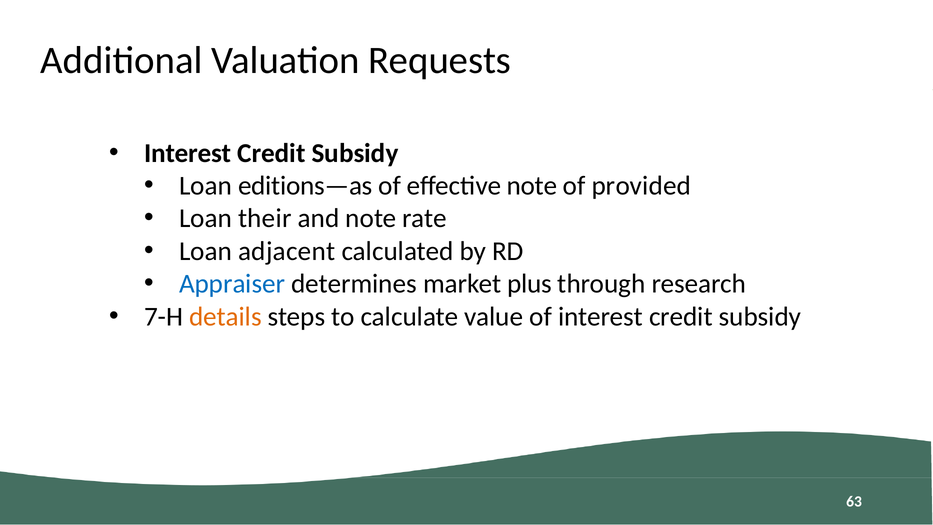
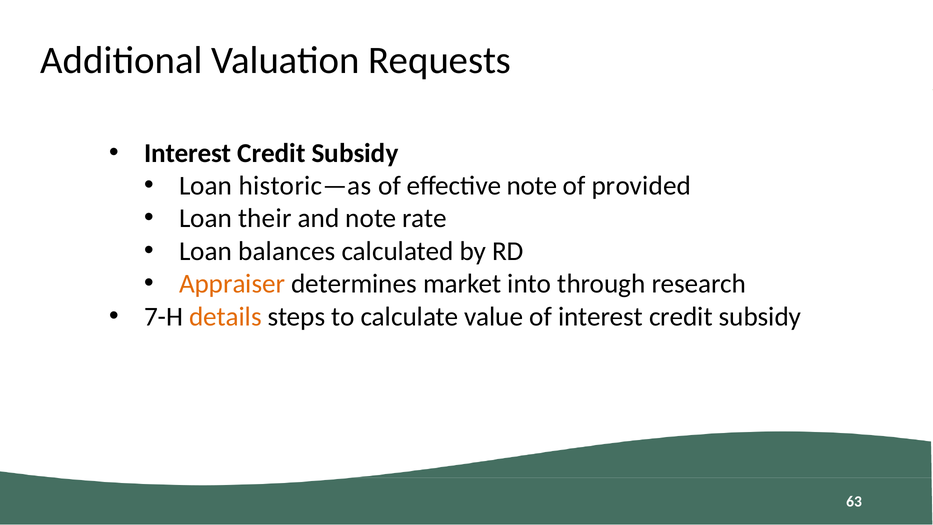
editions—as: editions—as -> historic—as
adjacent: adjacent -> balances
Appraiser colour: blue -> orange
plus: plus -> into
